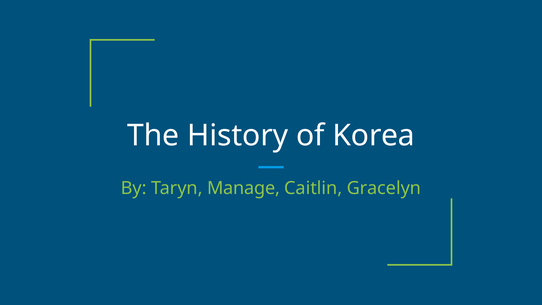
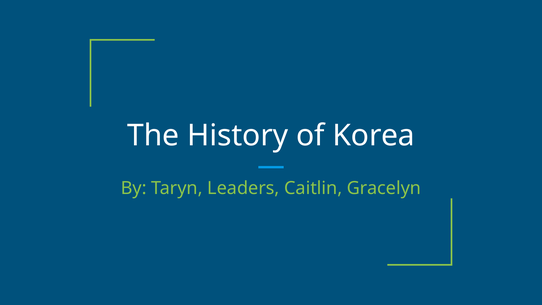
Manage: Manage -> Leaders
